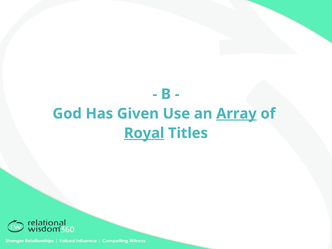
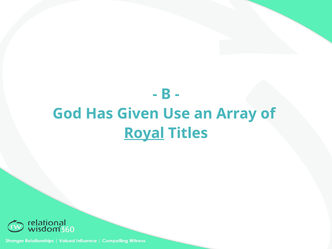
Array underline: present -> none
